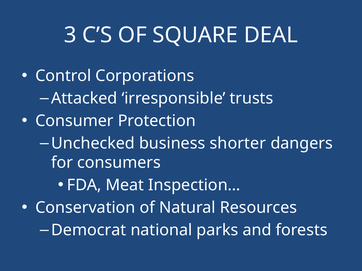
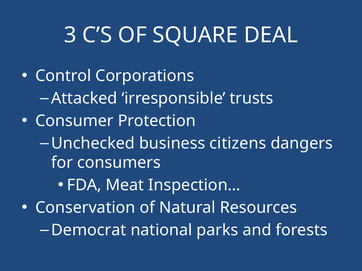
shorter: shorter -> citizens
